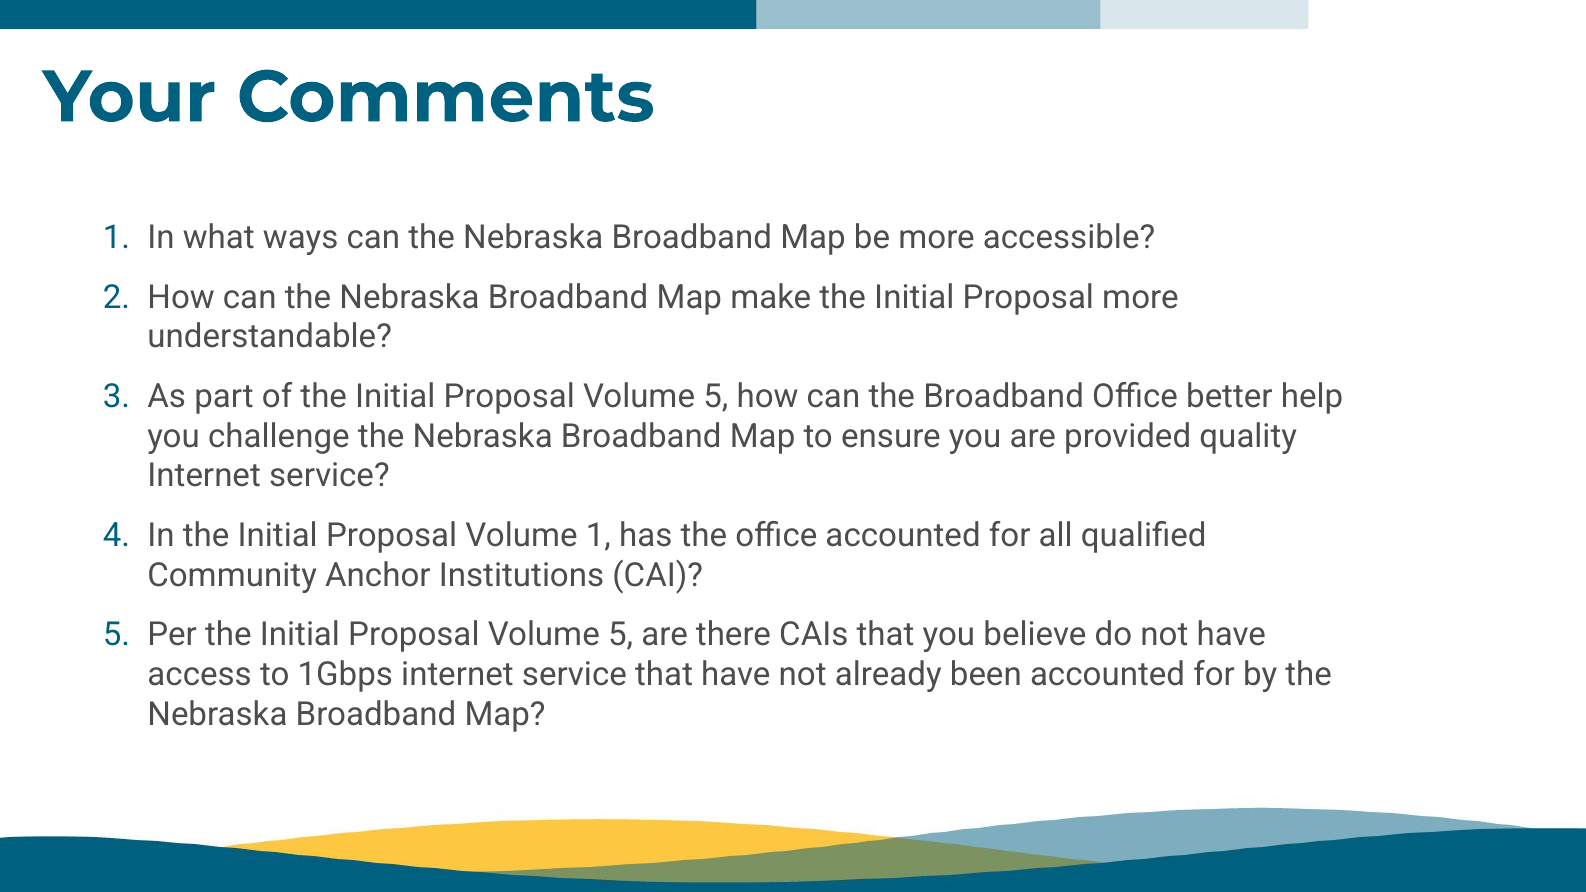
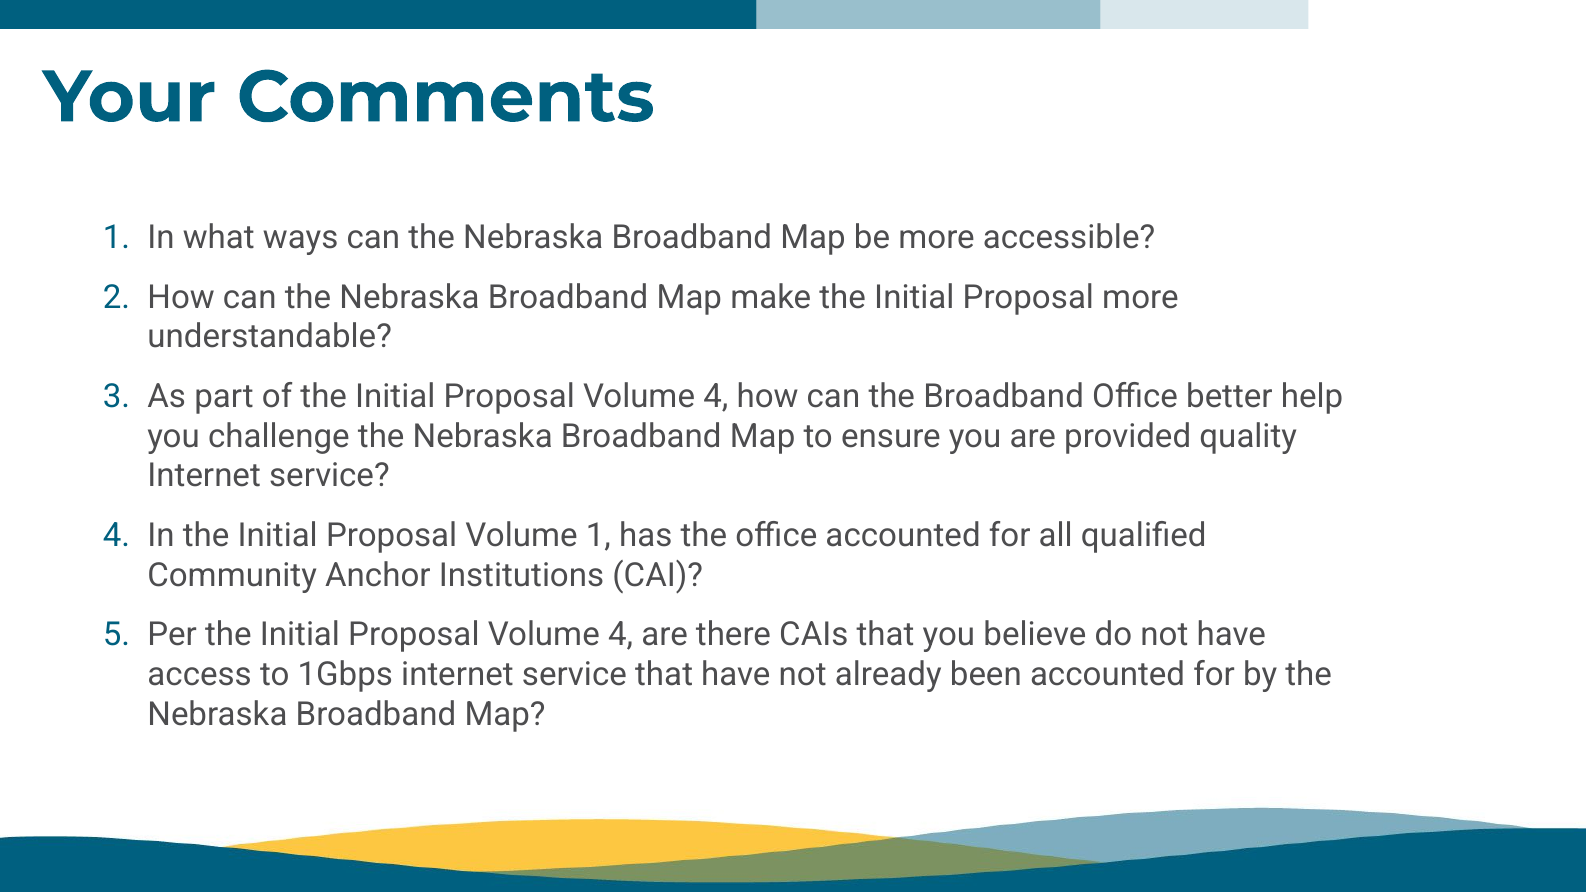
5 at (716, 397): 5 -> 4
5 at (621, 635): 5 -> 4
